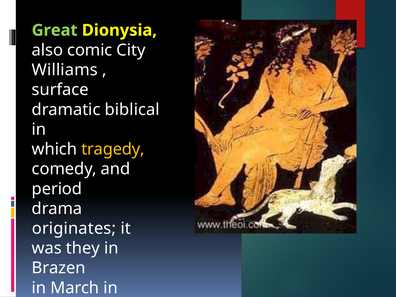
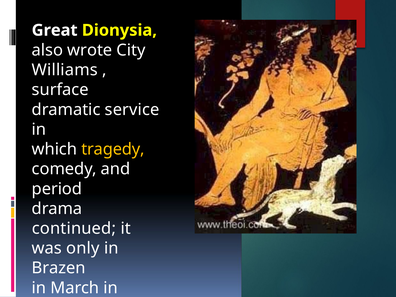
Great colour: light green -> white
comic: comic -> wrote
biblical: biblical -> service
originates: originates -> continued
they: they -> only
